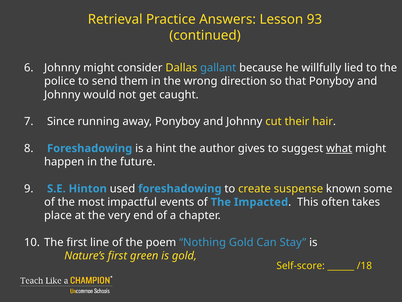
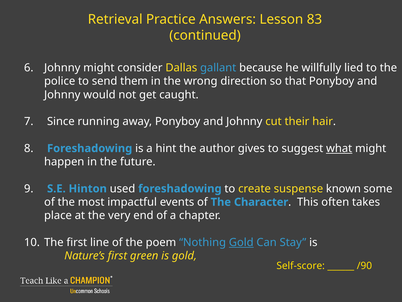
93: 93 -> 83
Impacted: Impacted -> Character
Gold at (241, 242) underline: none -> present
/18: /18 -> /90
